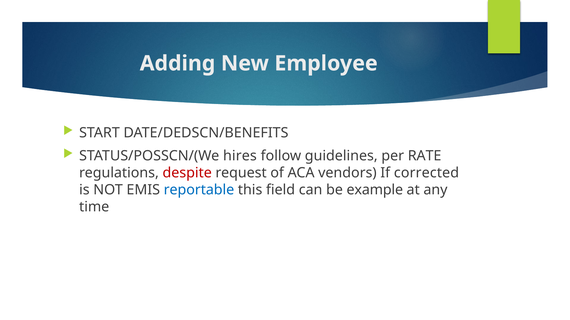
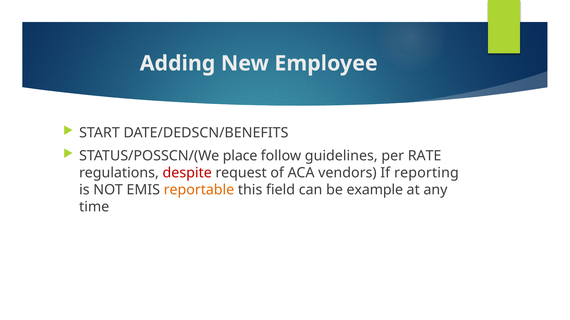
hires: hires -> place
corrected: corrected -> reporting
reportable colour: blue -> orange
